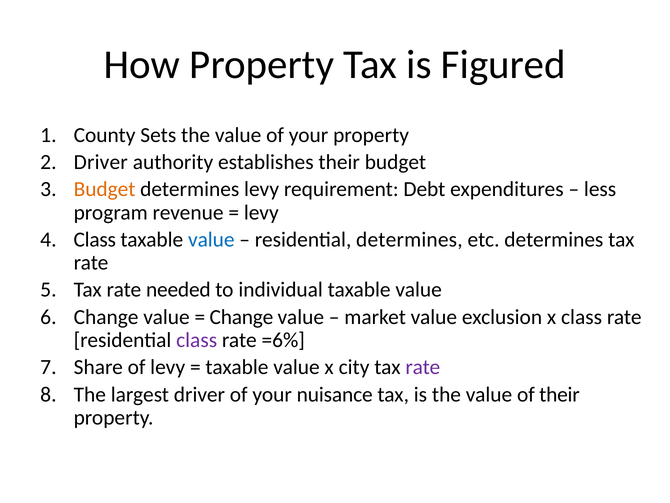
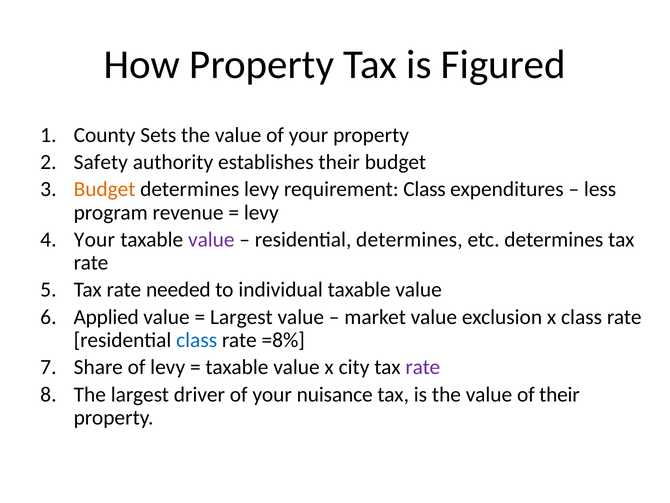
Driver at (101, 162): Driver -> Safety
requirement Debt: Debt -> Class
Class at (95, 239): Class -> Your
value at (211, 239) colour: blue -> purple
Change at (106, 317): Change -> Applied
Change at (241, 317): Change -> Largest
class at (197, 340) colour: purple -> blue
=6%: =6% -> =8%
